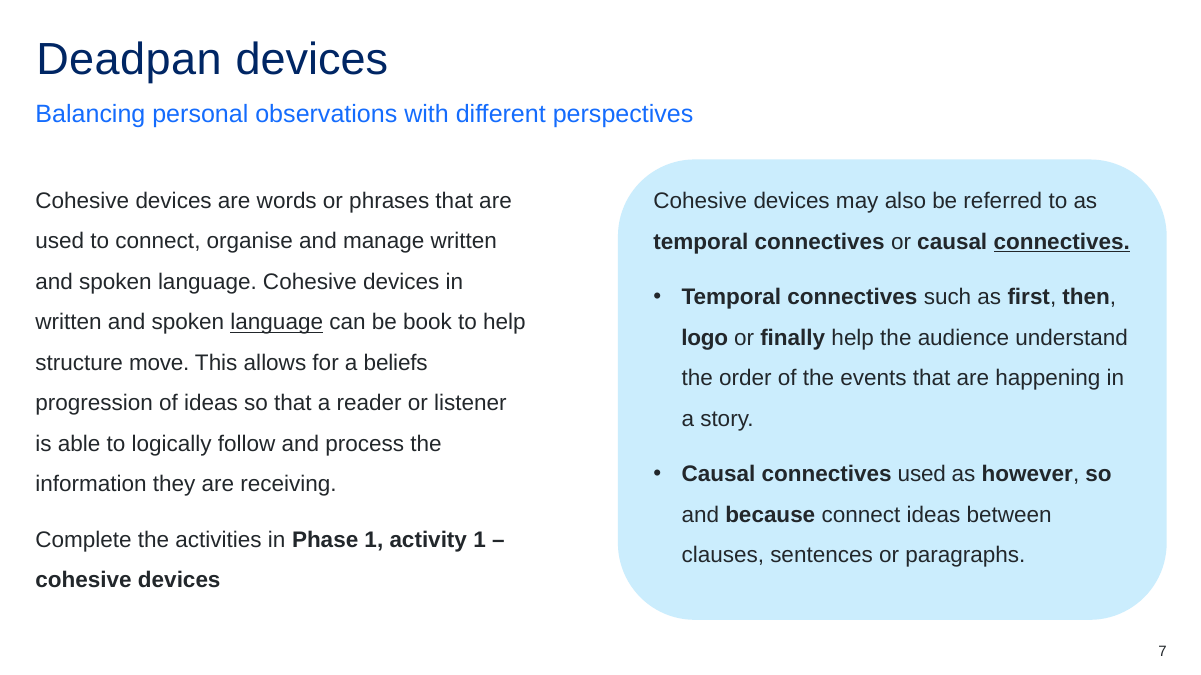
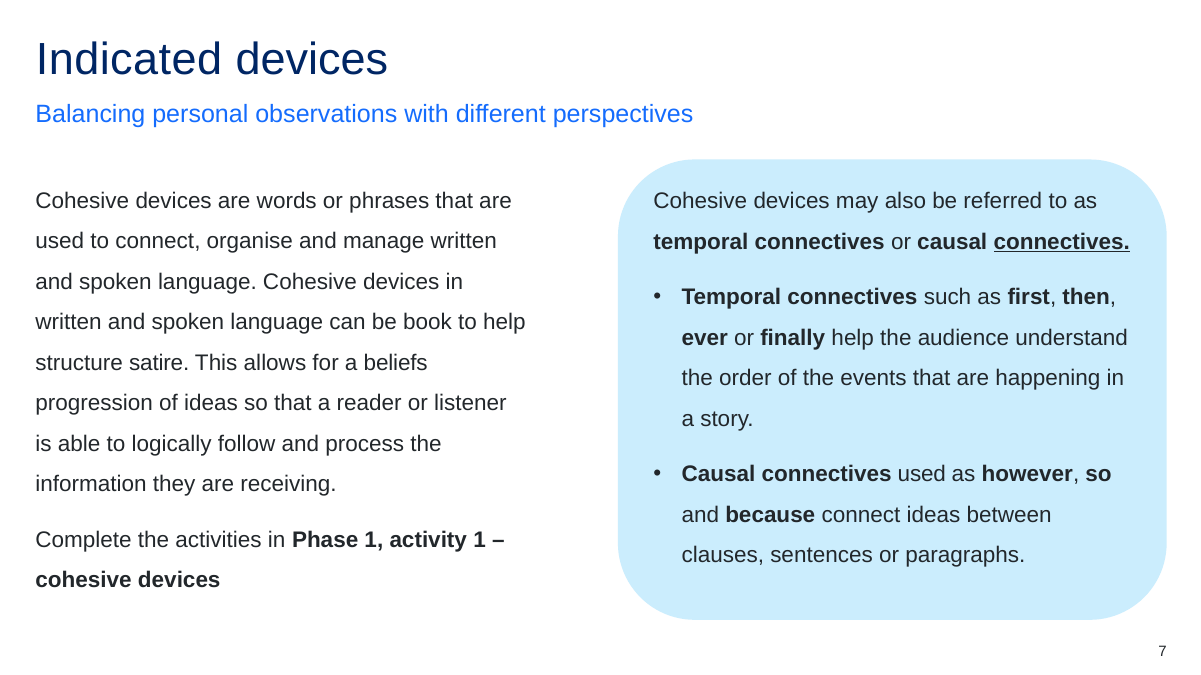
Deadpan: Deadpan -> Indicated
language at (277, 323) underline: present -> none
logo: logo -> ever
move: move -> satire
